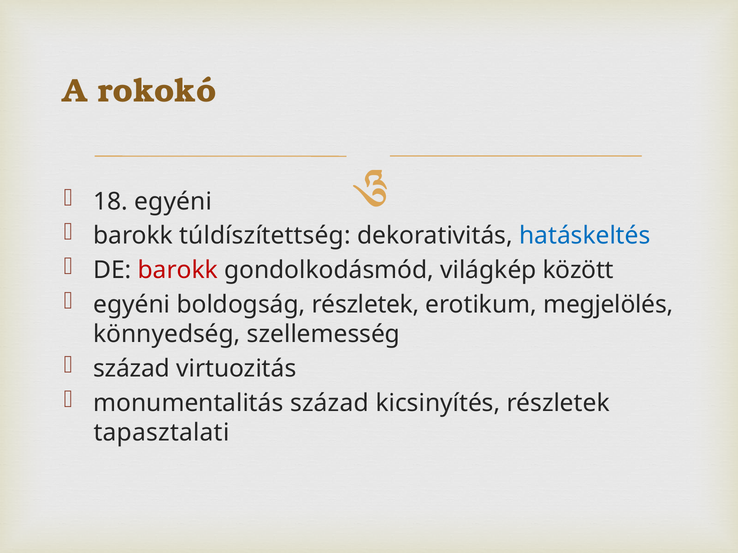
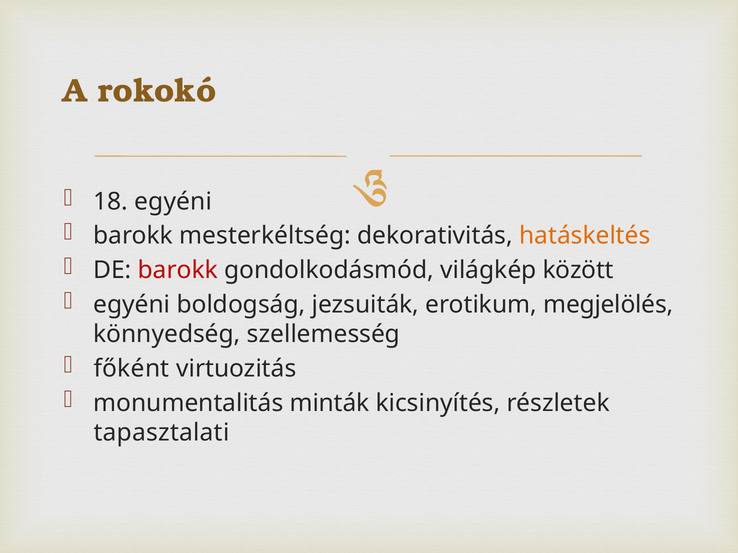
túldíszítettség: túldíszítettség -> mesterkéltség
hatáskeltés colour: blue -> orange
boldogság részletek: részletek -> jezsuiták
század at (132, 369): század -> főként
monumentalitás század: század -> minták
